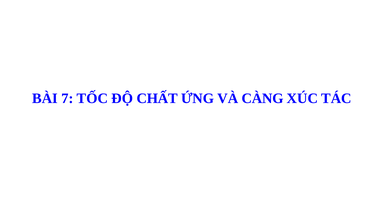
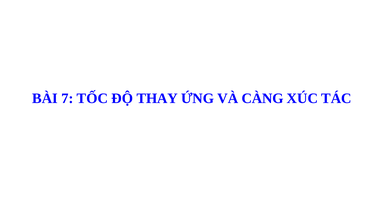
CHẤT: CHẤT -> THAY
